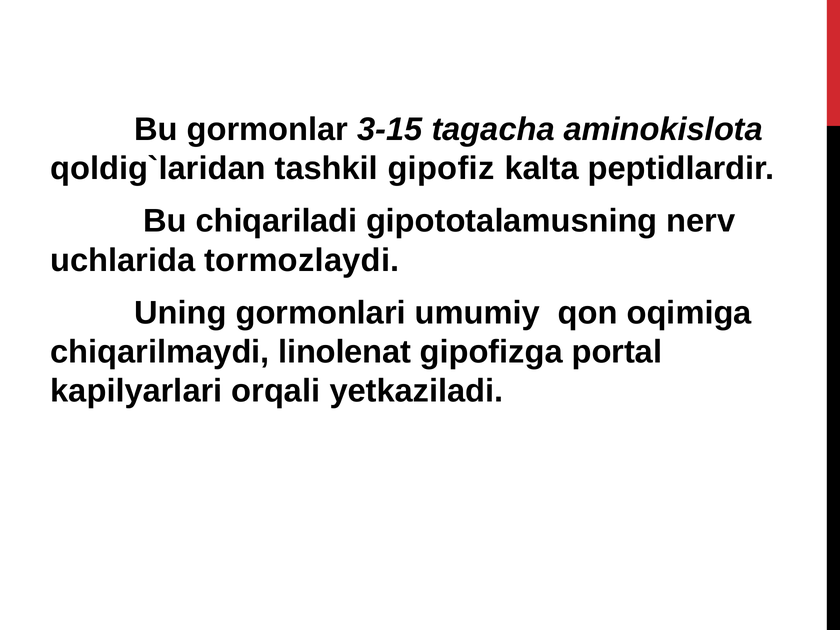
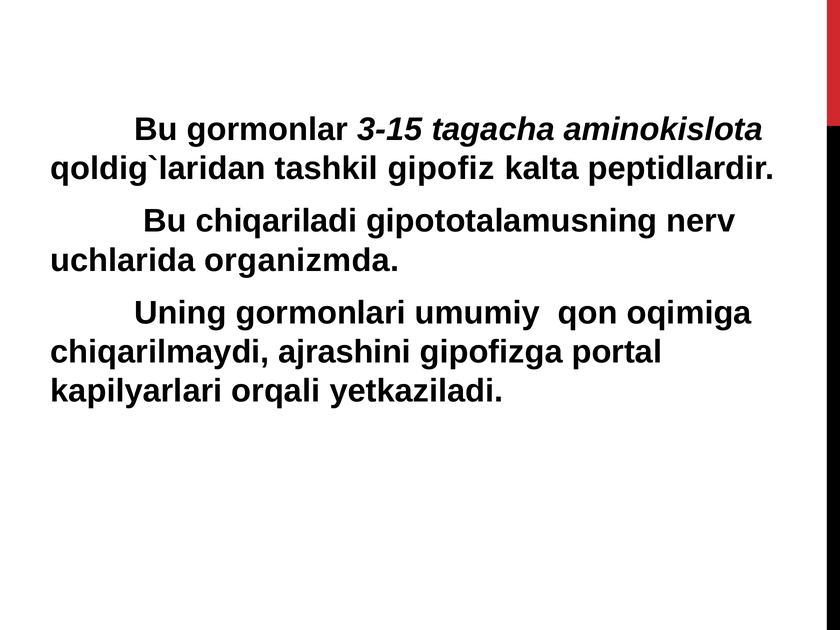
tormozlaydi: tormozlaydi -> organizmda
linolеnat: linolеnat -> ajrashini
